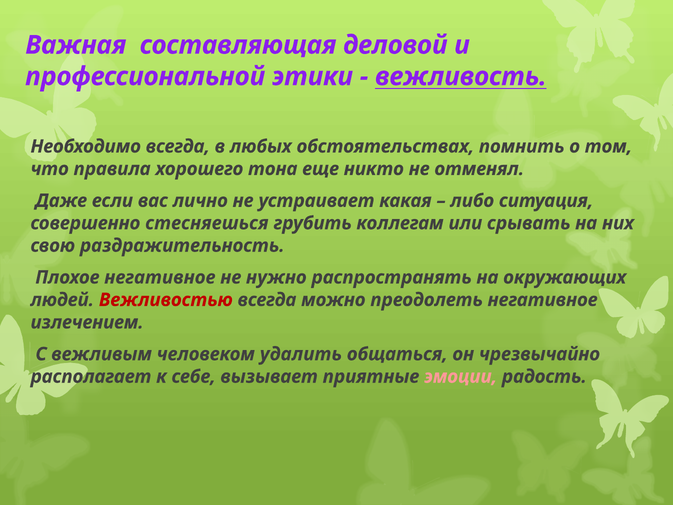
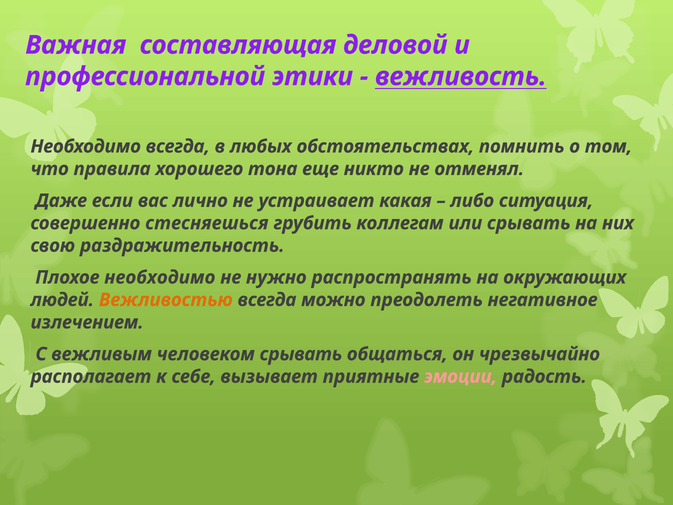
Плохое негативное: негативное -> необходимо
Вежливостью colour: red -> orange
человеком удалить: удалить -> срывать
